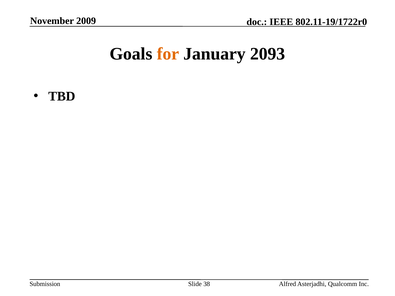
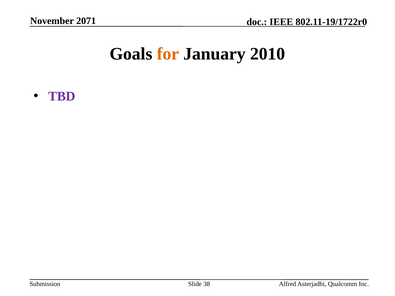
2009: 2009 -> 2071
2093: 2093 -> 2010
TBD colour: black -> purple
